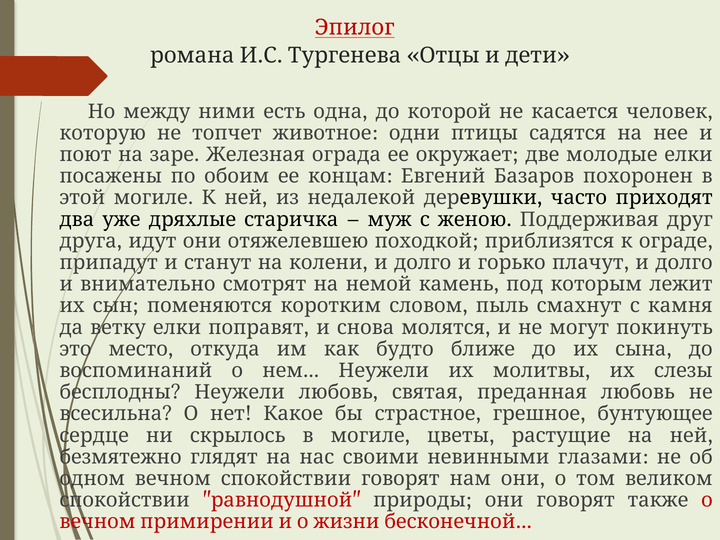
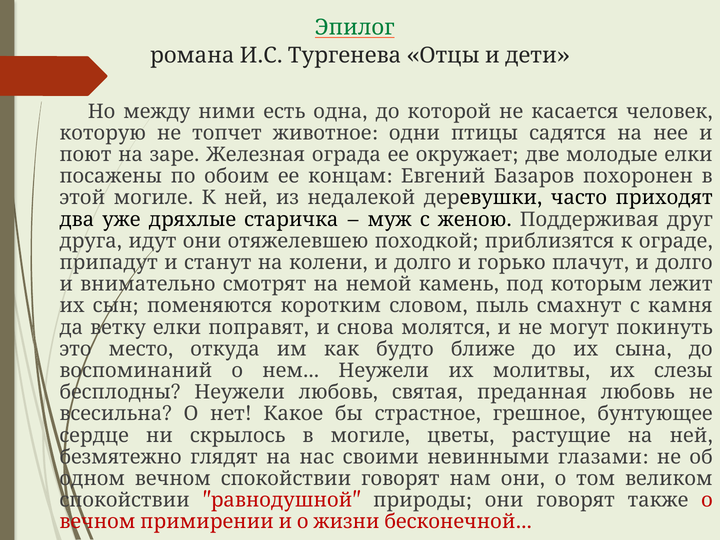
Эпилог colour: red -> green
